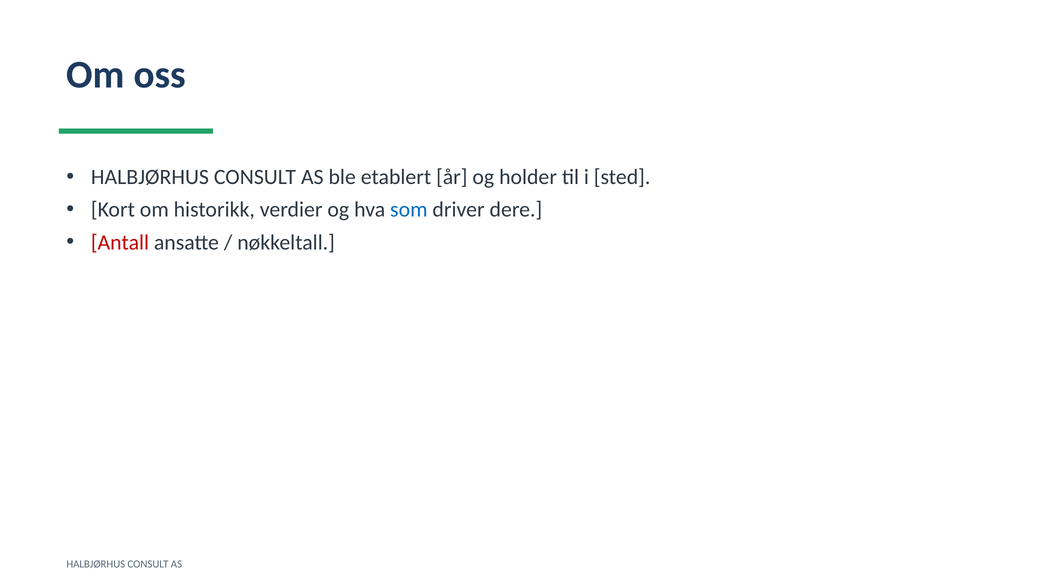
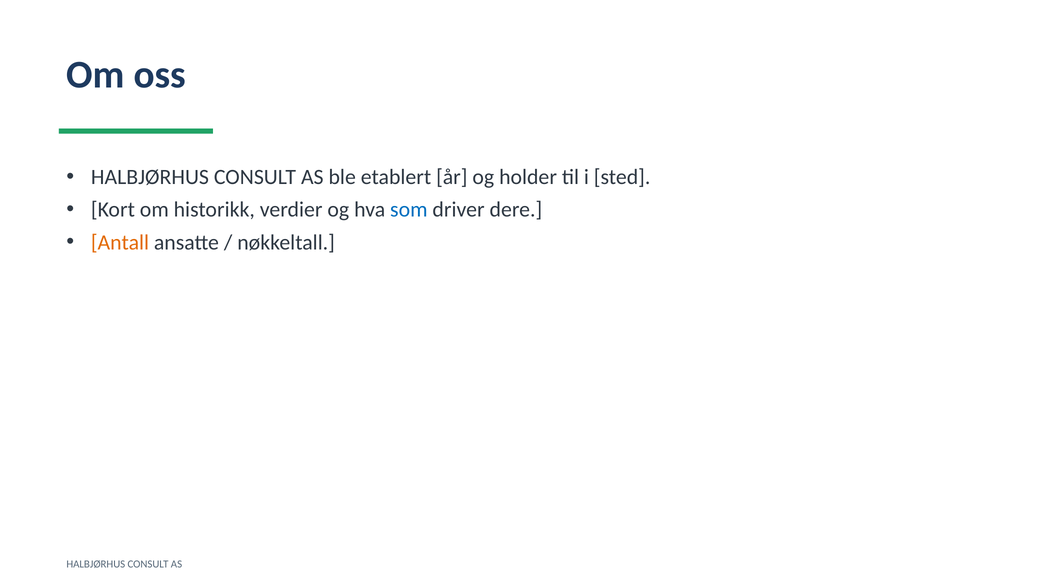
Antall colour: red -> orange
